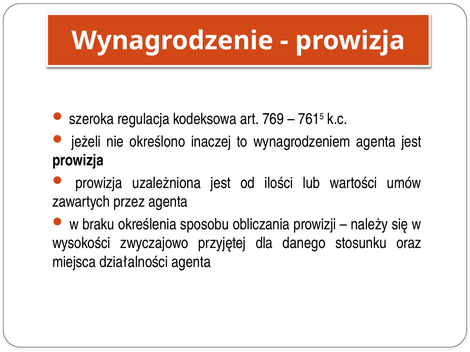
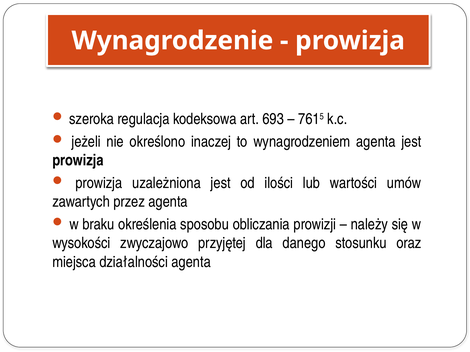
769: 769 -> 693
